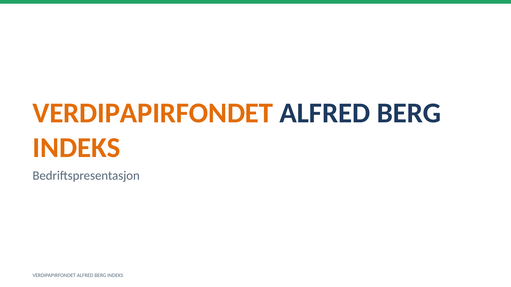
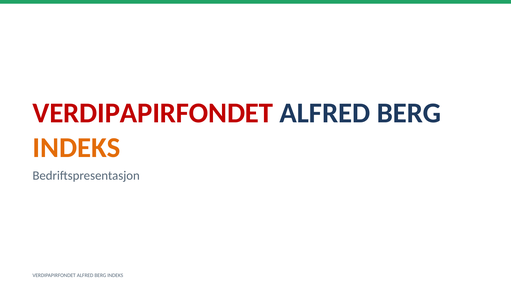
VERDIPAPIRFONDET at (153, 113) colour: orange -> red
